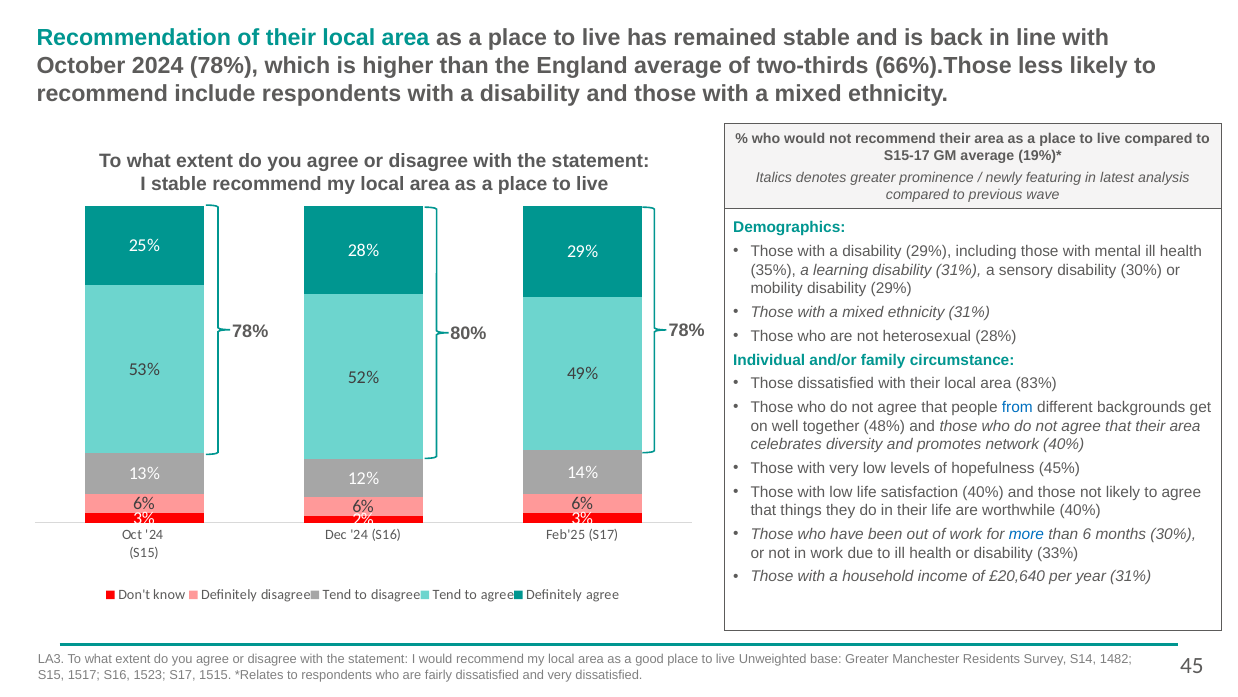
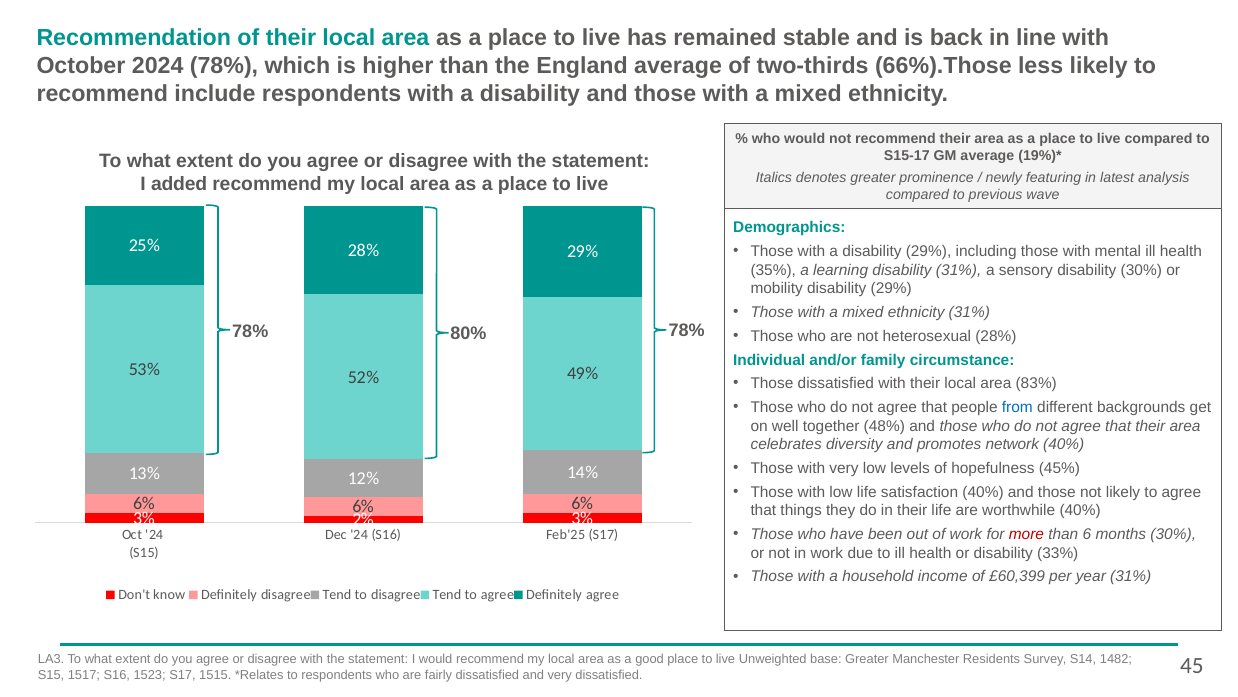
I stable: stable -> added
more colour: blue -> red
£20,640: £20,640 -> £60,399
